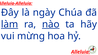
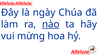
làm underline: present -> none
